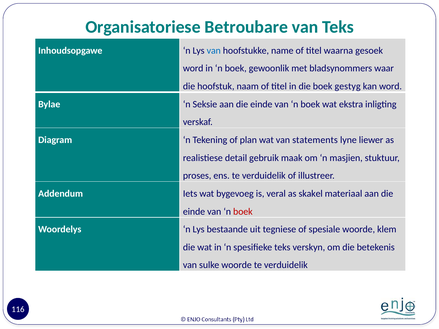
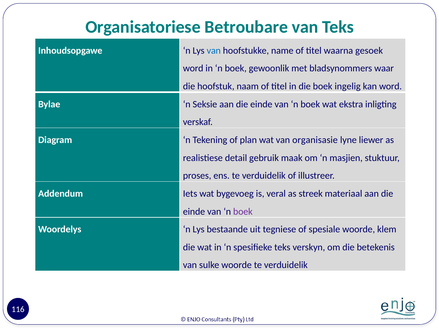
gestyg: gestyg -> ingelig
statements: statements -> organisasie
skakel: skakel -> streek
boek at (243, 212) colour: red -> purple
